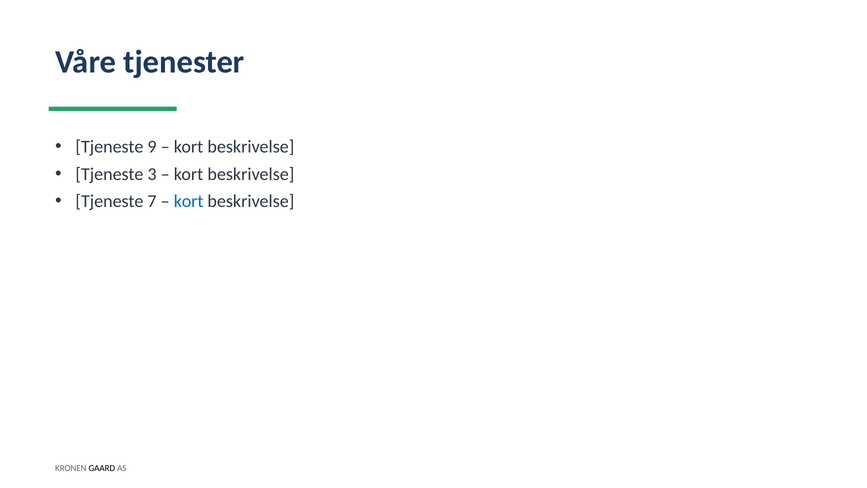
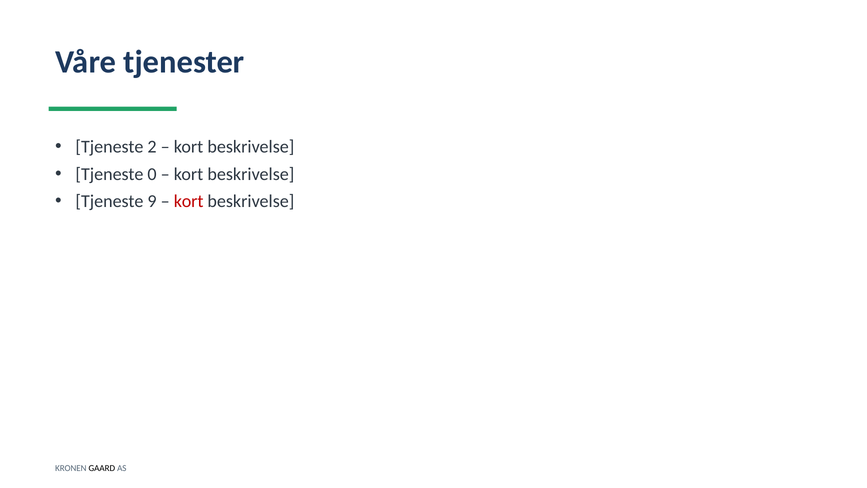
9: 9 -> 2
3: 3 -> 0
7: 7 -> 9
kort at (189, 201) colour: blue -> red
